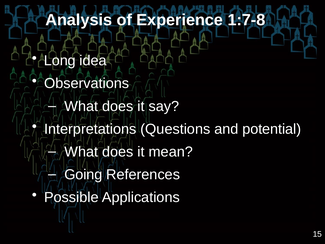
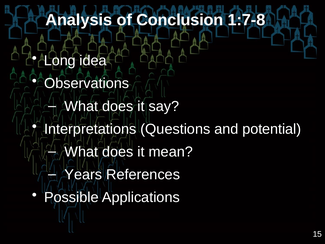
Experience: Experience -> Conclusion
Going: Going -> Years
